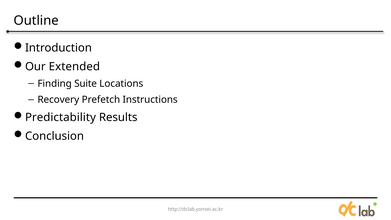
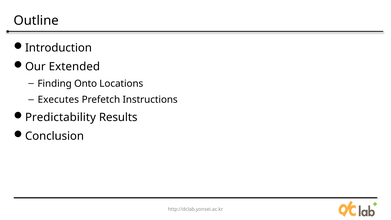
Suite: Suite -> Onto
Recovery: Recovery -> Executes
